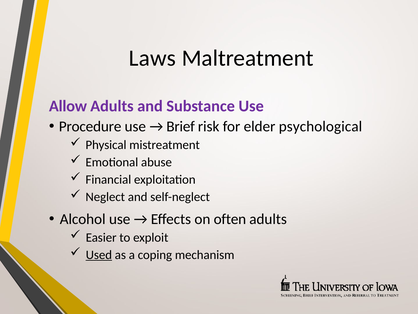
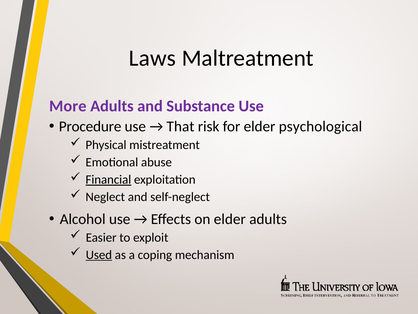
Allow: Allow -> More
Brief: Brief -> That
Financial underline: none -> present
on often: often -> elder
